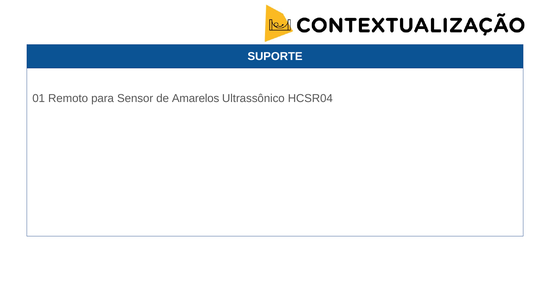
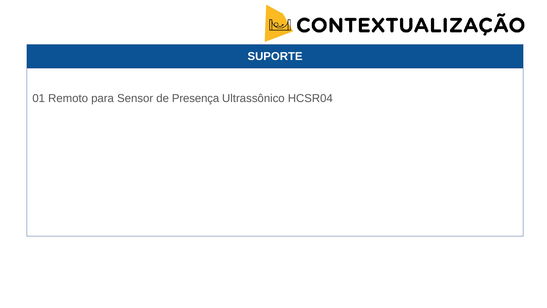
Amarelos: Amarelos -> Presença
